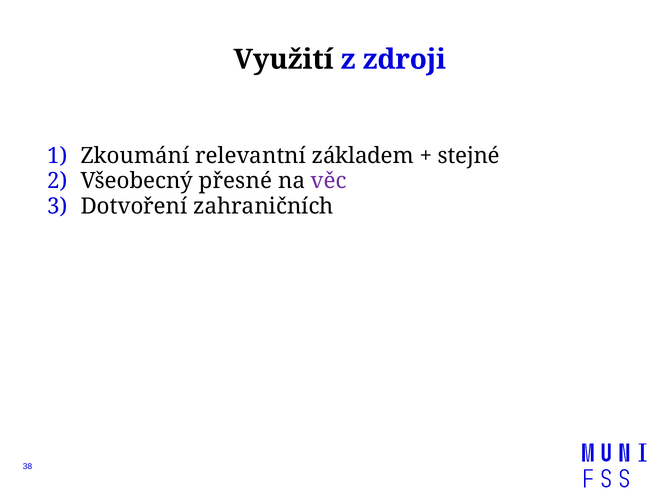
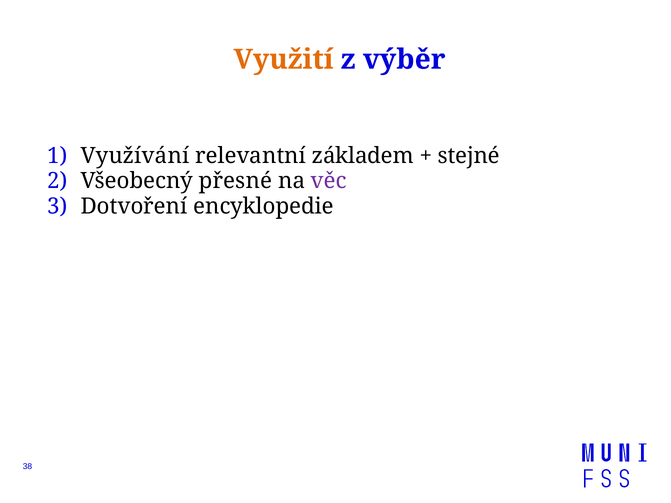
Využití colour: black -> orange
zdroji: zdroji -> výběr
Zkoumání: Zkoumání -> Využívání
zahraničních: zahraničních -> encyklopedie
